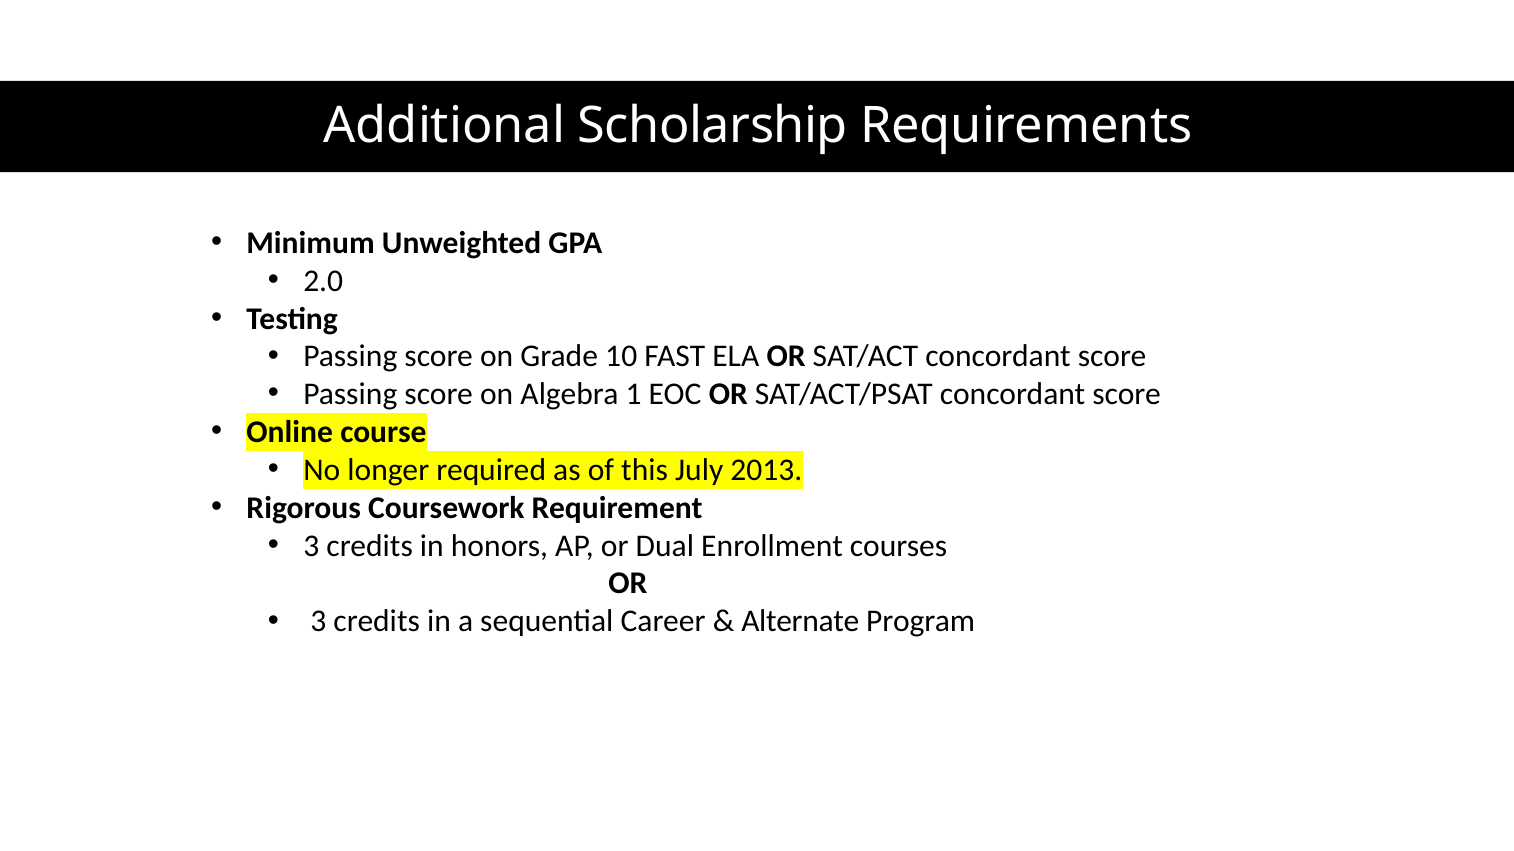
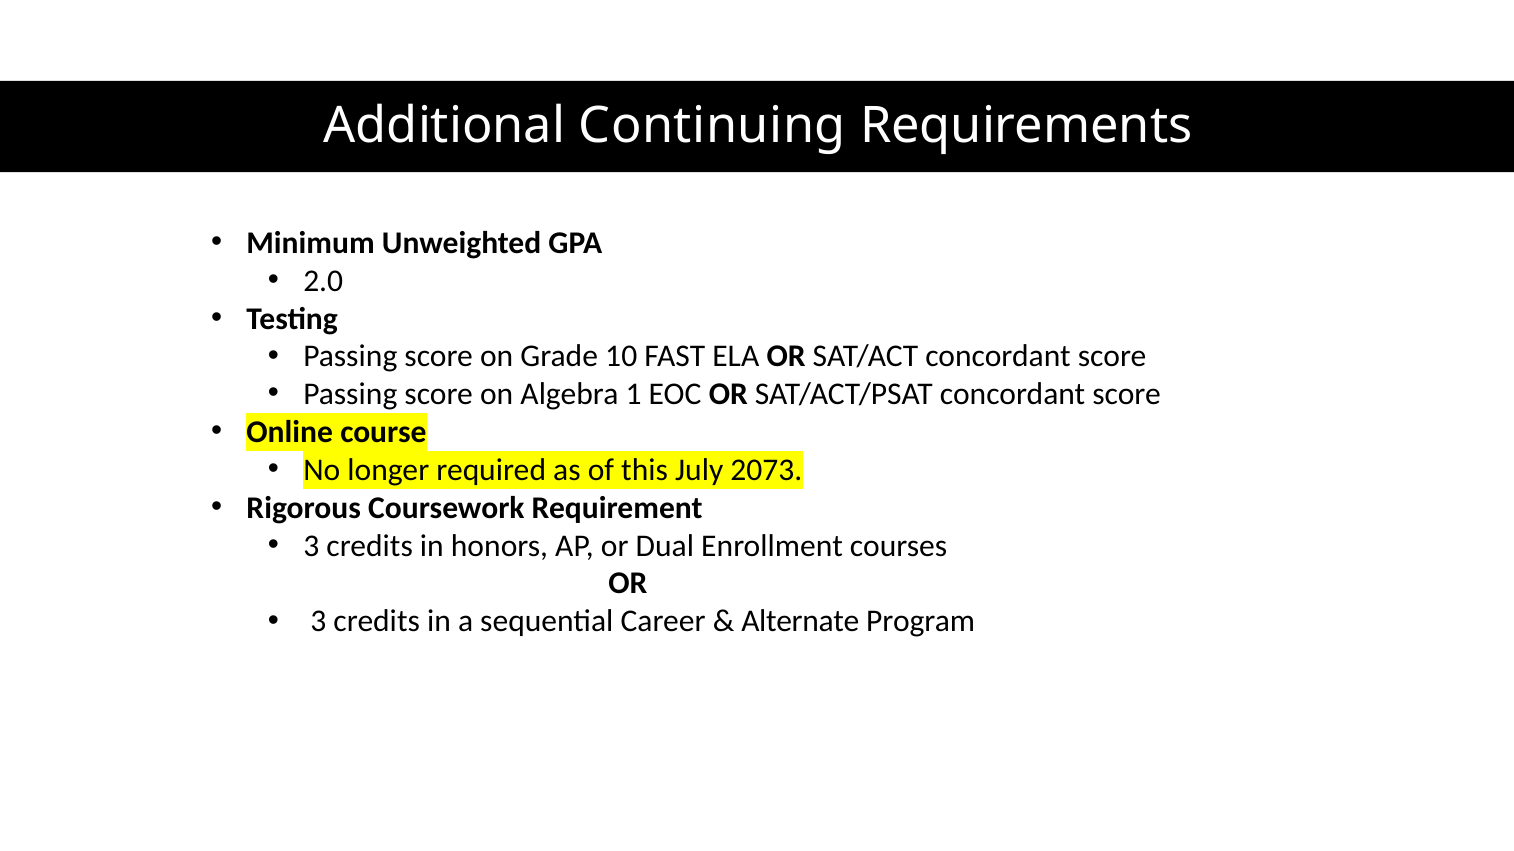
Scholarship: Scholarship -> Continuing
2013: 2013 -> 2073
